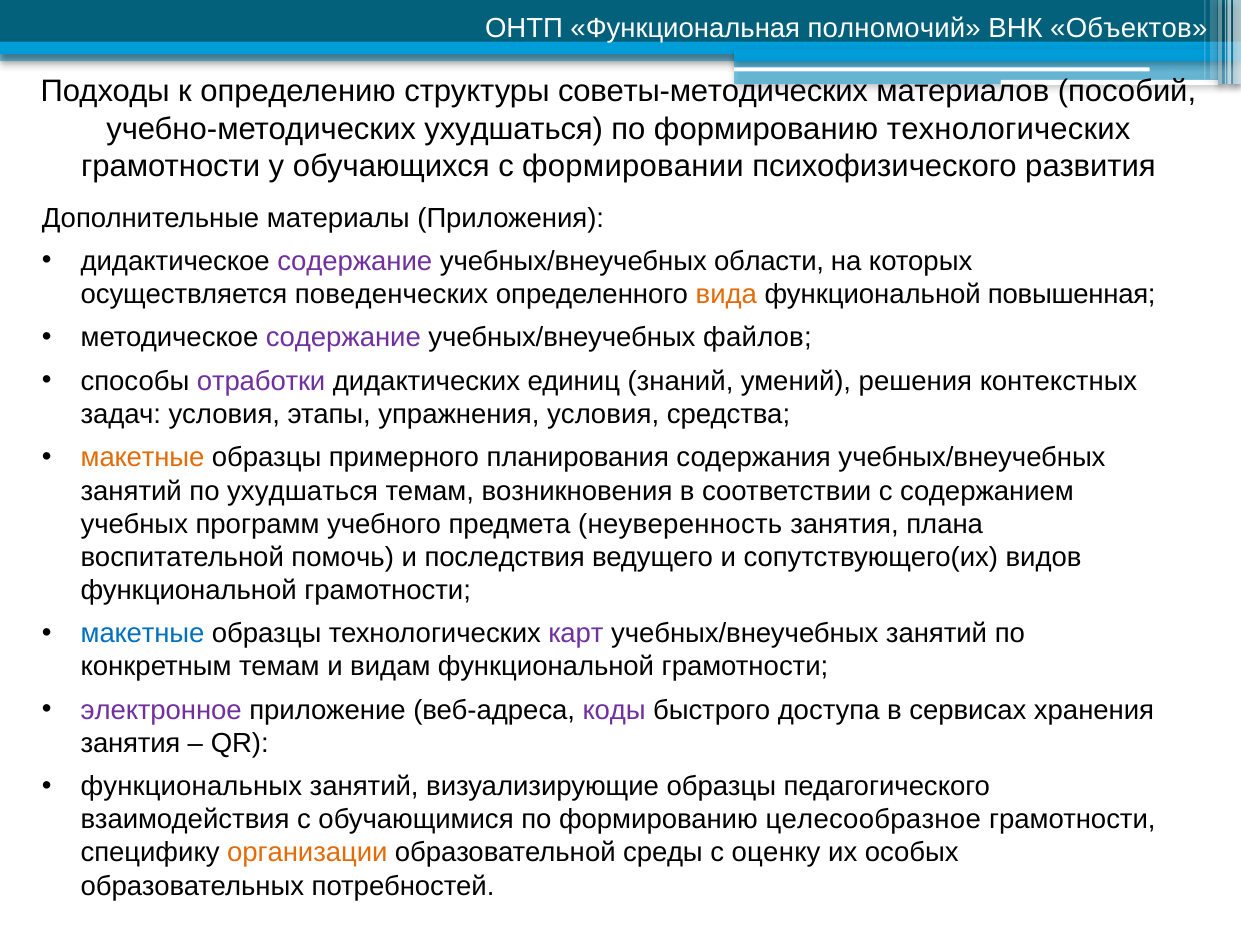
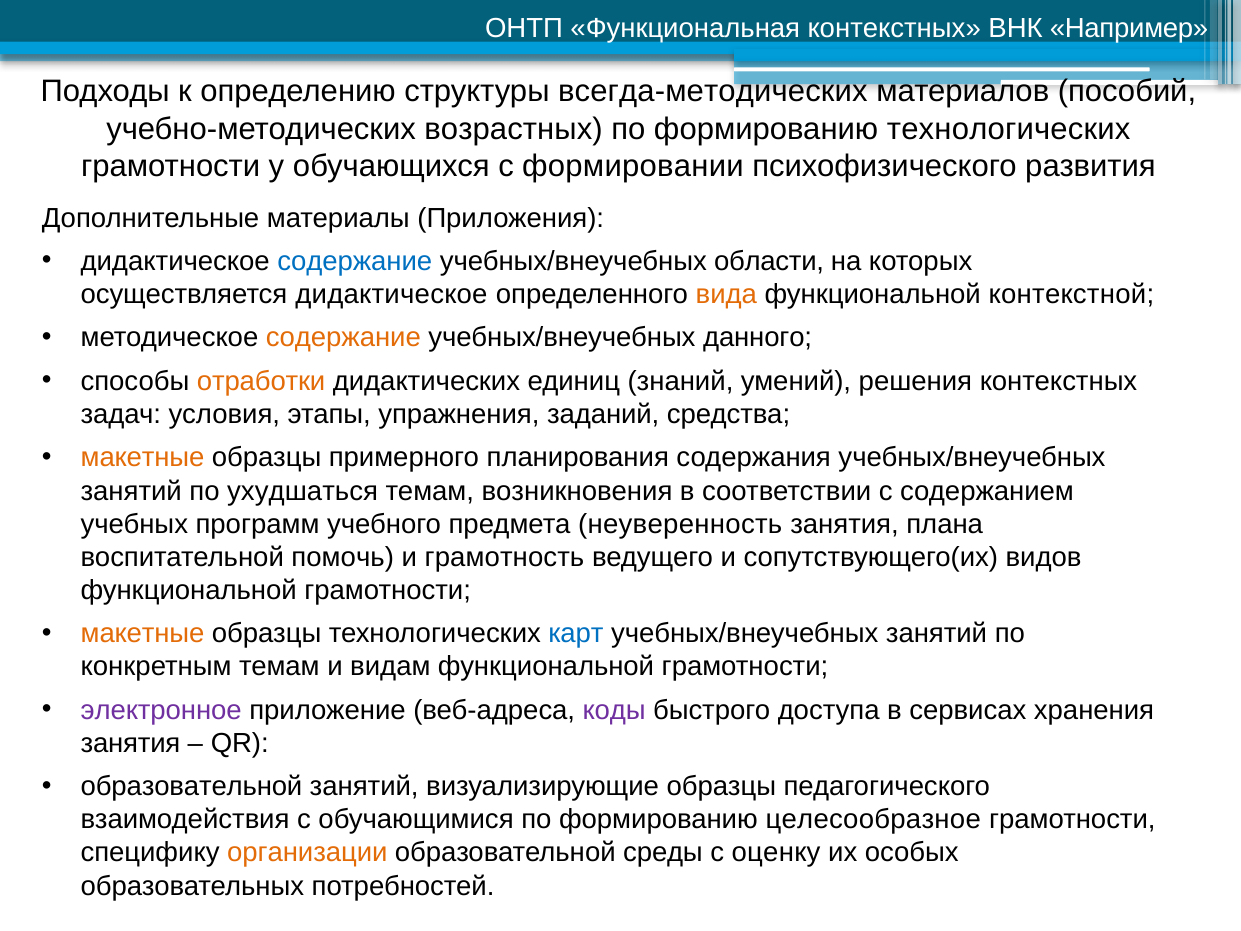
Функциональная полномочий: полномочий -> контекстных
Объектов: Объектов -> Например
советы-методических: советы-методических -> всегда-методических
учебно-методических ухудшаться: ухудшаться -> возрастных
содержание at (355, 261) colour: purple -> blue
осуществляется поведенческих: поведенческих -> дидактическое
повышенная: повышенная -> контекстной
содержание at (343, 338) colour: purple -> orange
файлов: файлов -> данного
отработки colour: purple -> orange
упражнения условия: условия -> заданий
последствия: последствия -> грамотность
макетные at (143, 633) colour: blue -> orange
карт colour: purple -> blue
функциональных at (191, 787): функциональных -> образовательной
